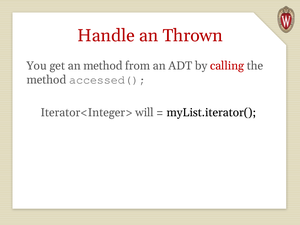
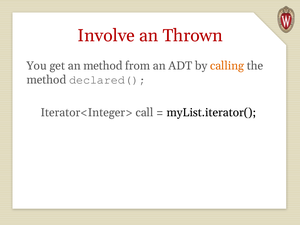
Handle: Handle -> Involve
calling colour: red -> orange
accessed(: accessed( -> declared(
will: will -> call
